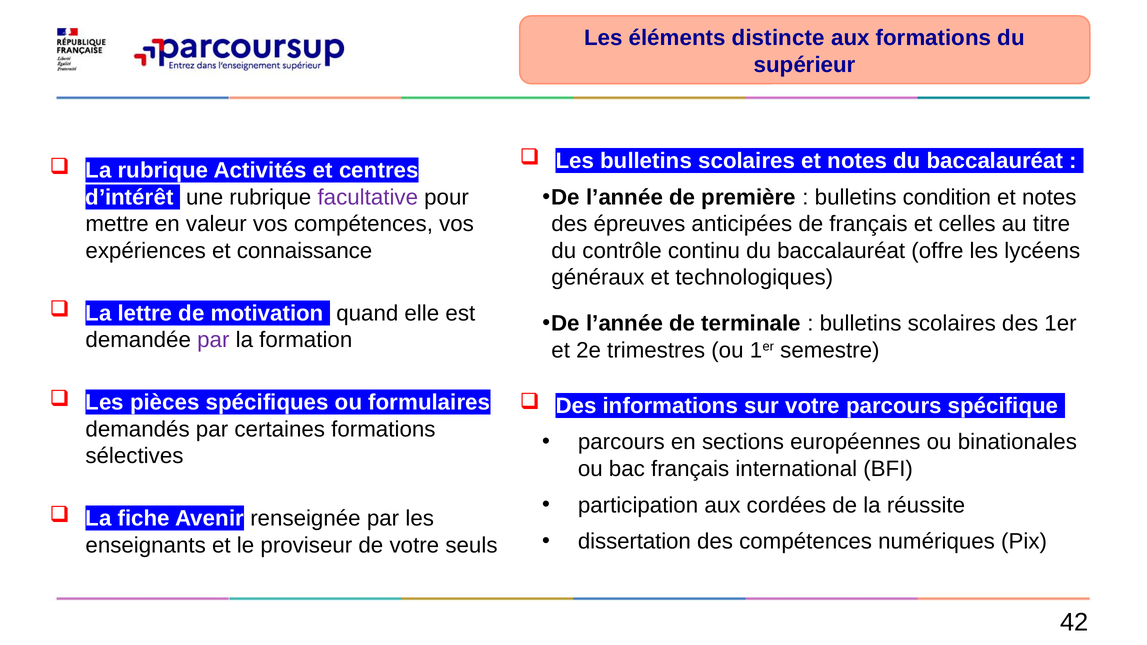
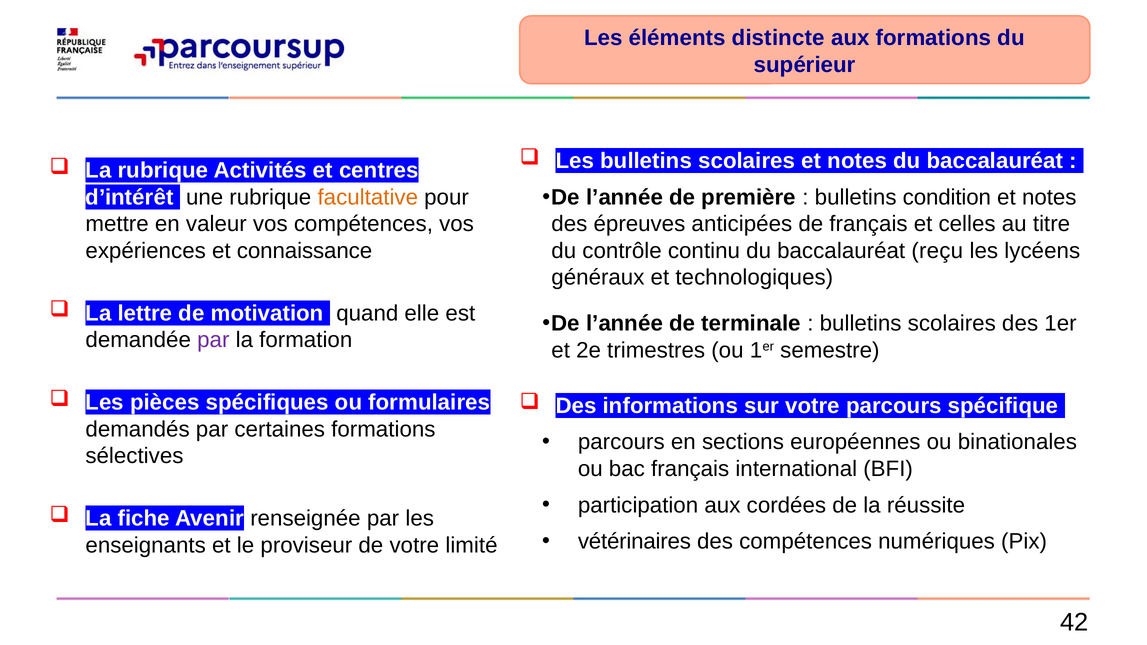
facultative colour: purple -> orange
offre: offre -> reçu
dissertation: dissertation -> vétérinaires
seuls: seuls -> limité
